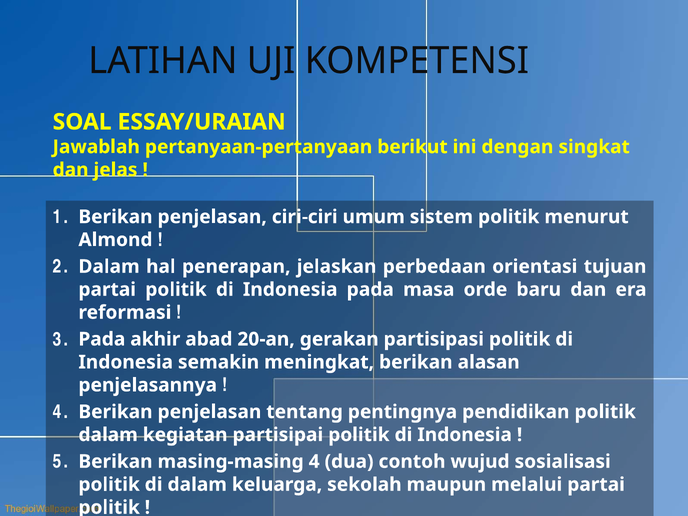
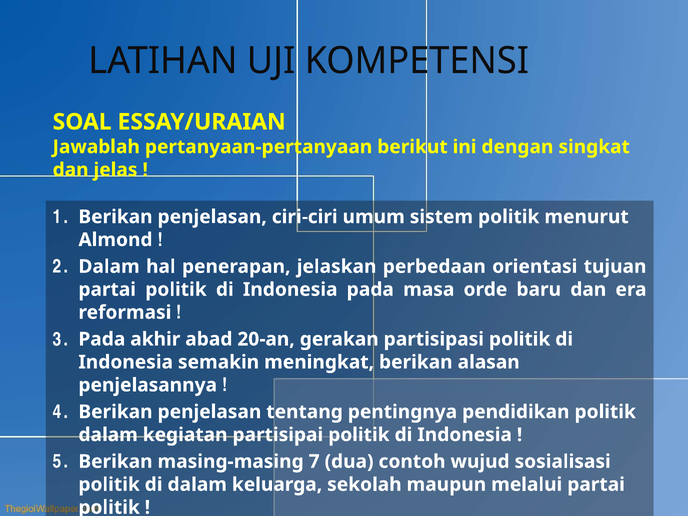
masing-masing 4: 4 -> 7
